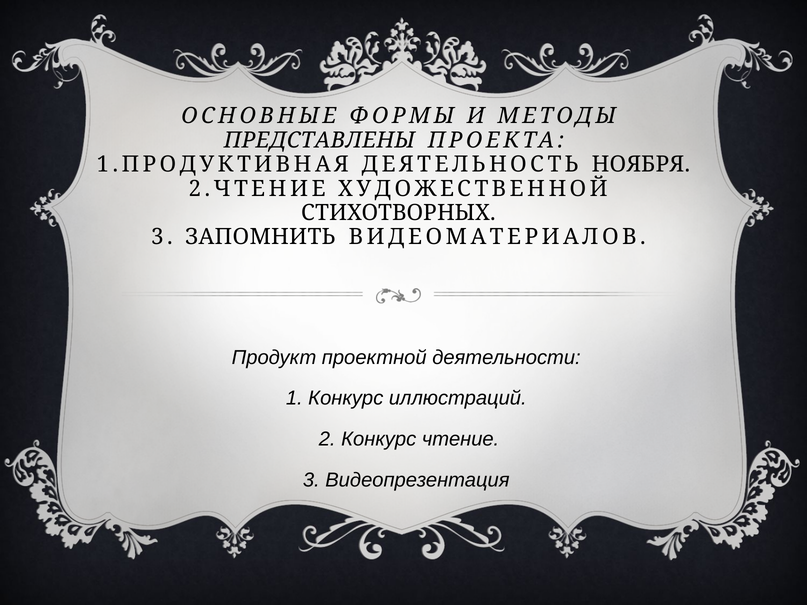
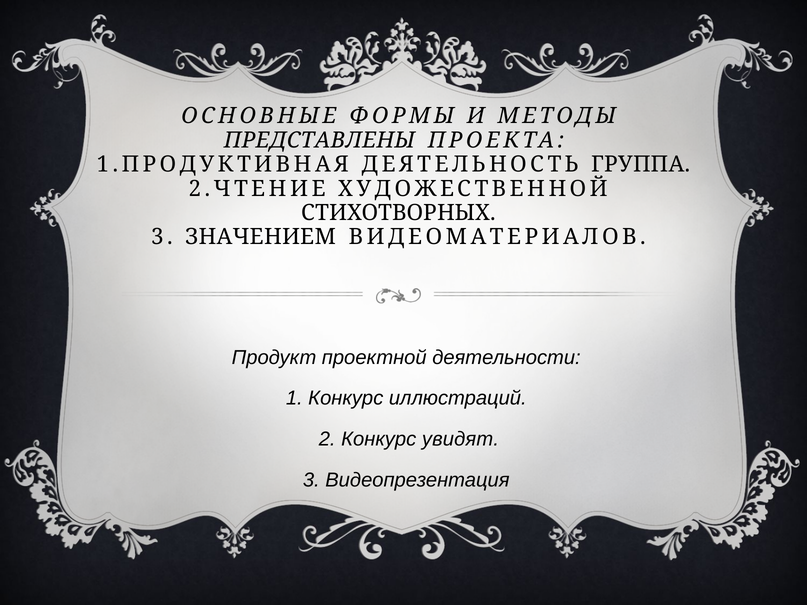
НОЯБРЯ: НОЯБРЯ -> ГРУППА
ЗАПОМНИТЬ: ЗАПОМНИТЬ -> ЗНАЧЕНИЕМ
чтение: чтение -> увидят
